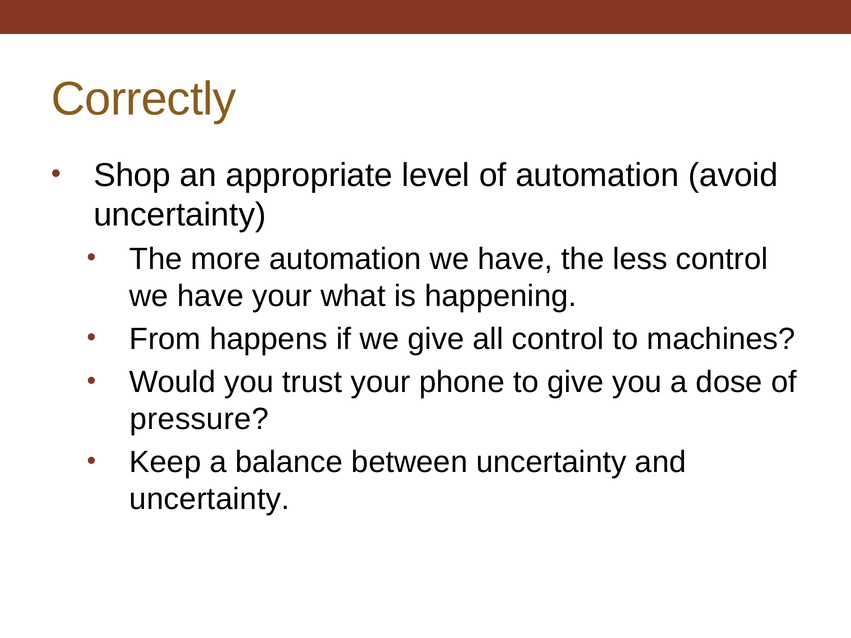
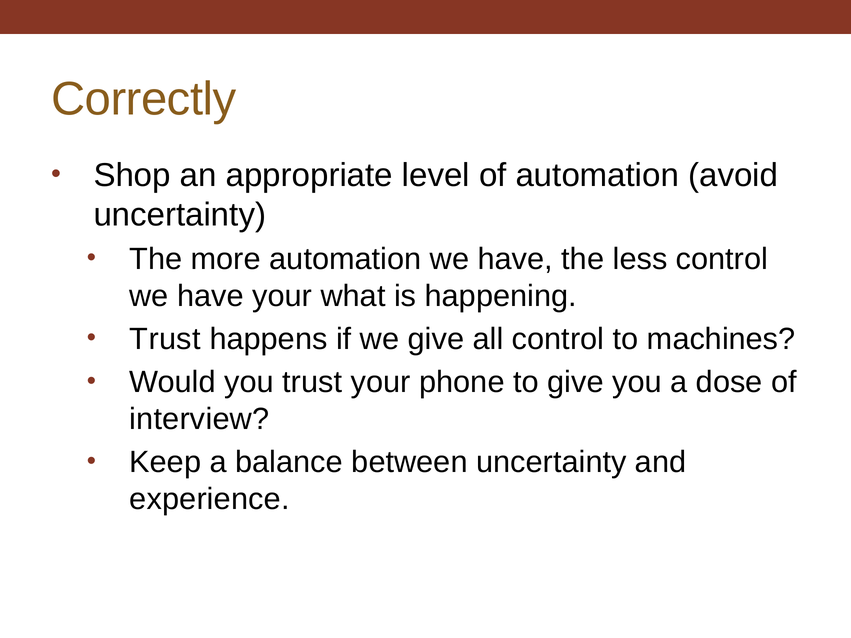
From at (165, 339): From -> Trust
pressure: pressure -> interview
uncertainty at (210, 499): uncertainty -> experience
